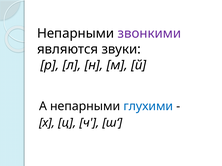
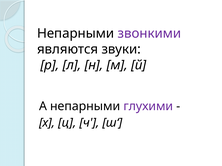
глухими colour: blue -> purple
